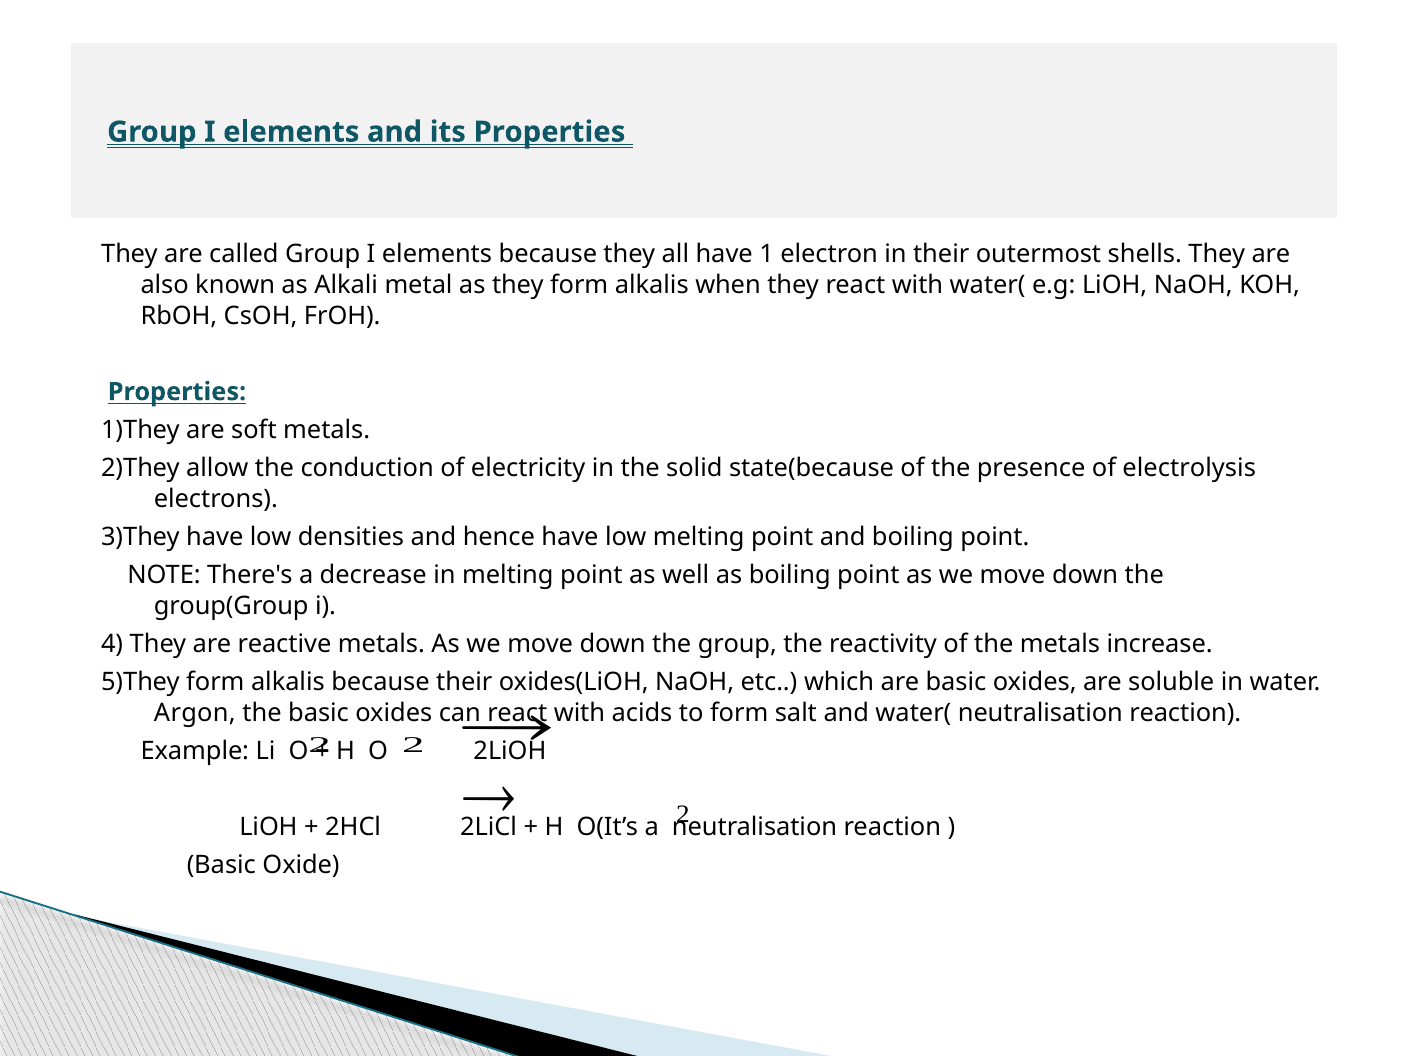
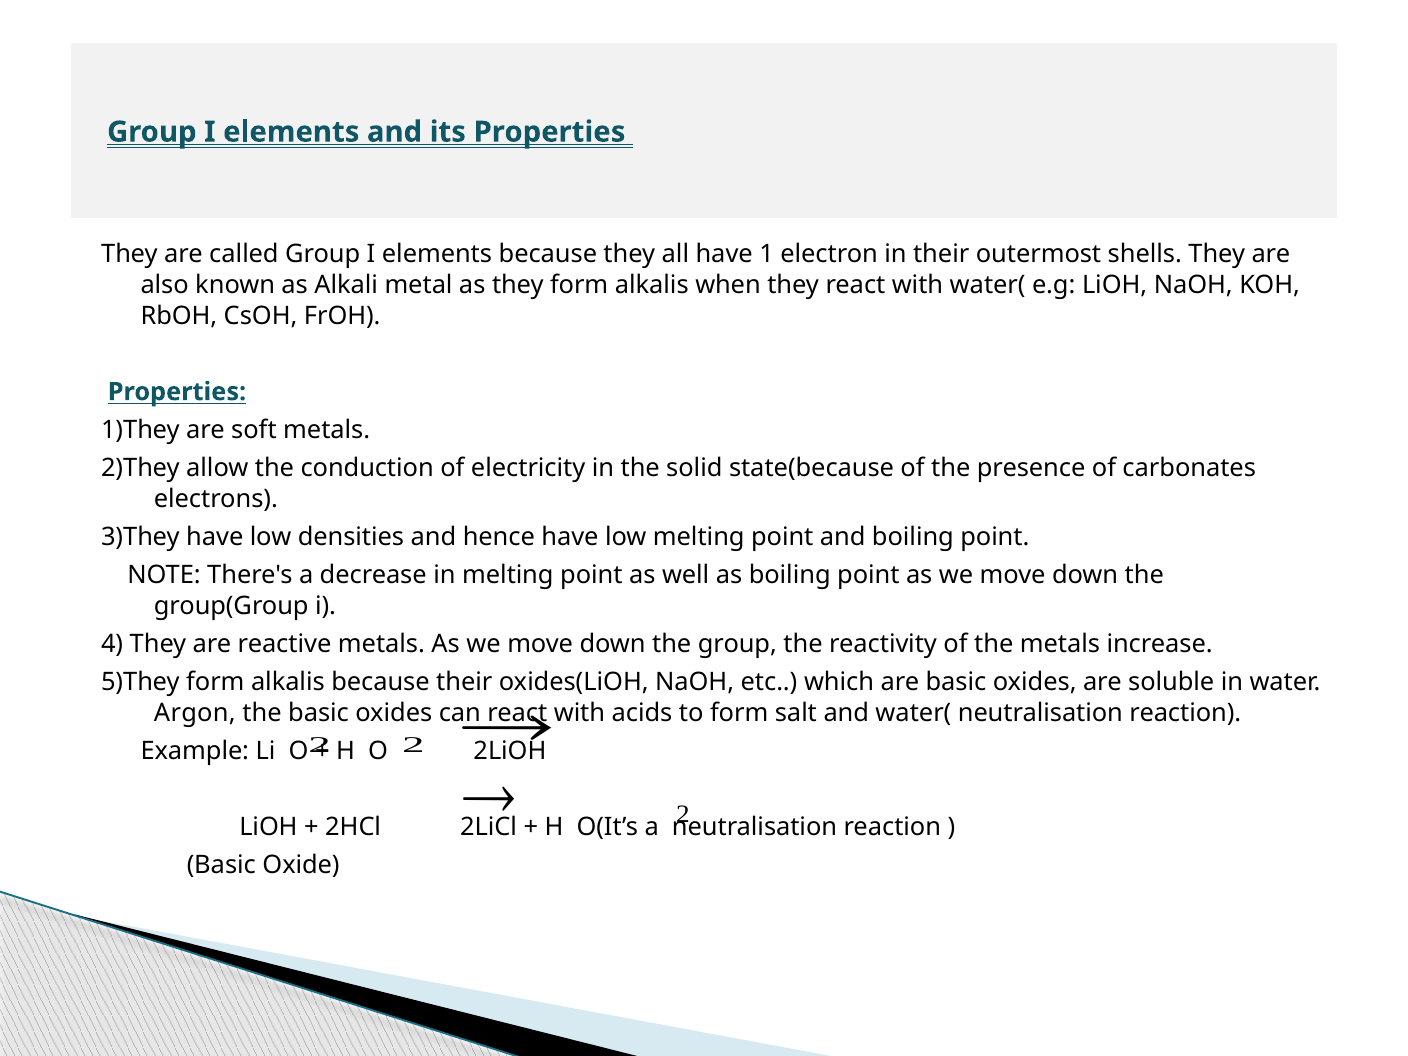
electrolysis: electrolysis -> carbonates
